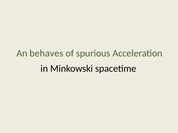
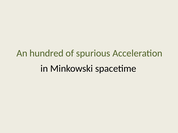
behaves: behaves -> hundred
